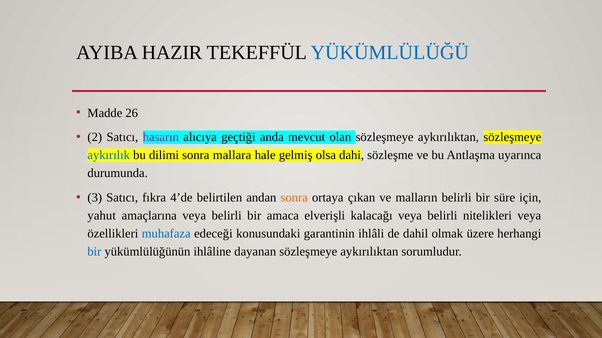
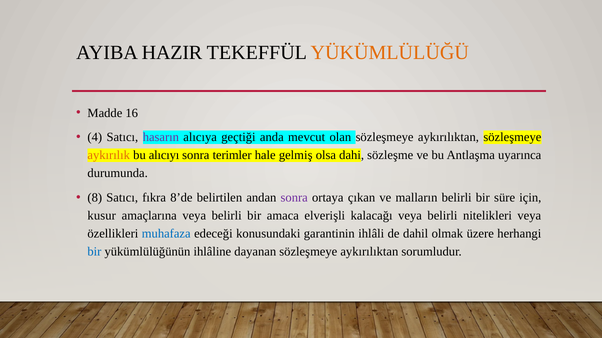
YÜKÜMLÜLÜĞÜ colour: blue -> orange
26: 26 -> 16
2: 2 -> 4
aykırılık colour: blue -> orange
dilimi: dilimi -> alıcıyı
mallara: mallara -> terimler
3: 3 -> 8
4’de: 4’de -> 8’de
sonra at (294, 198) colour: orange -> purple
yahut: yahut -> kusur
